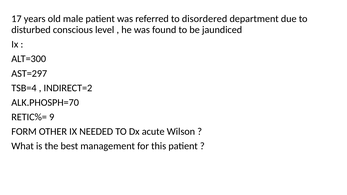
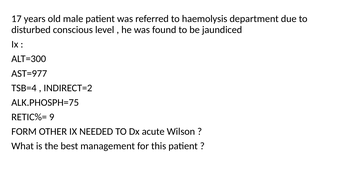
disordered: disordered -> haemolysis
AST=297: AST=297 -> AST=977
ALK.PHOSPH=70: ALK.PHOSPH=70 -> ALK.PHOSPH=75
